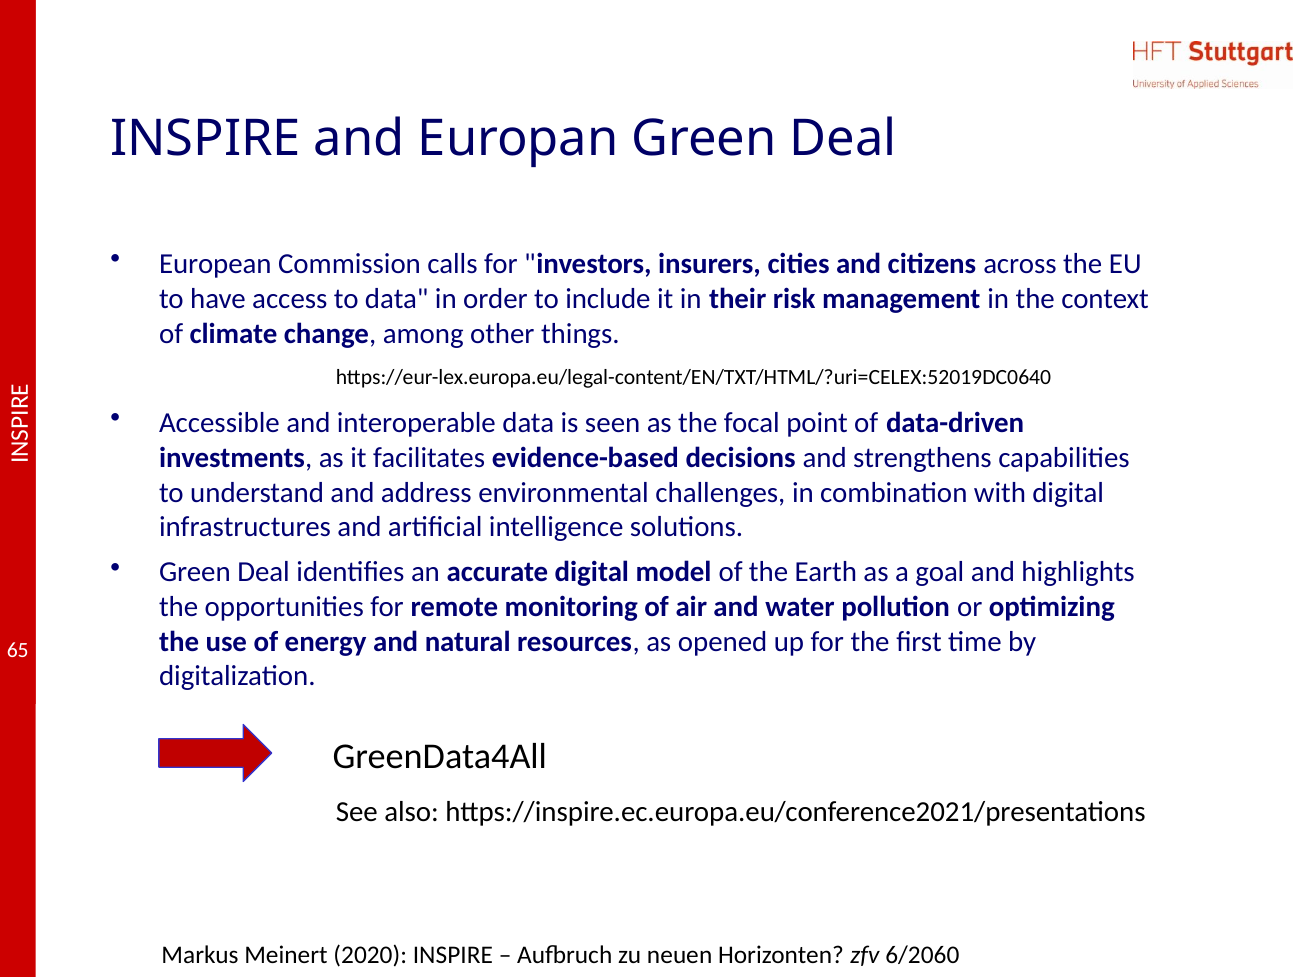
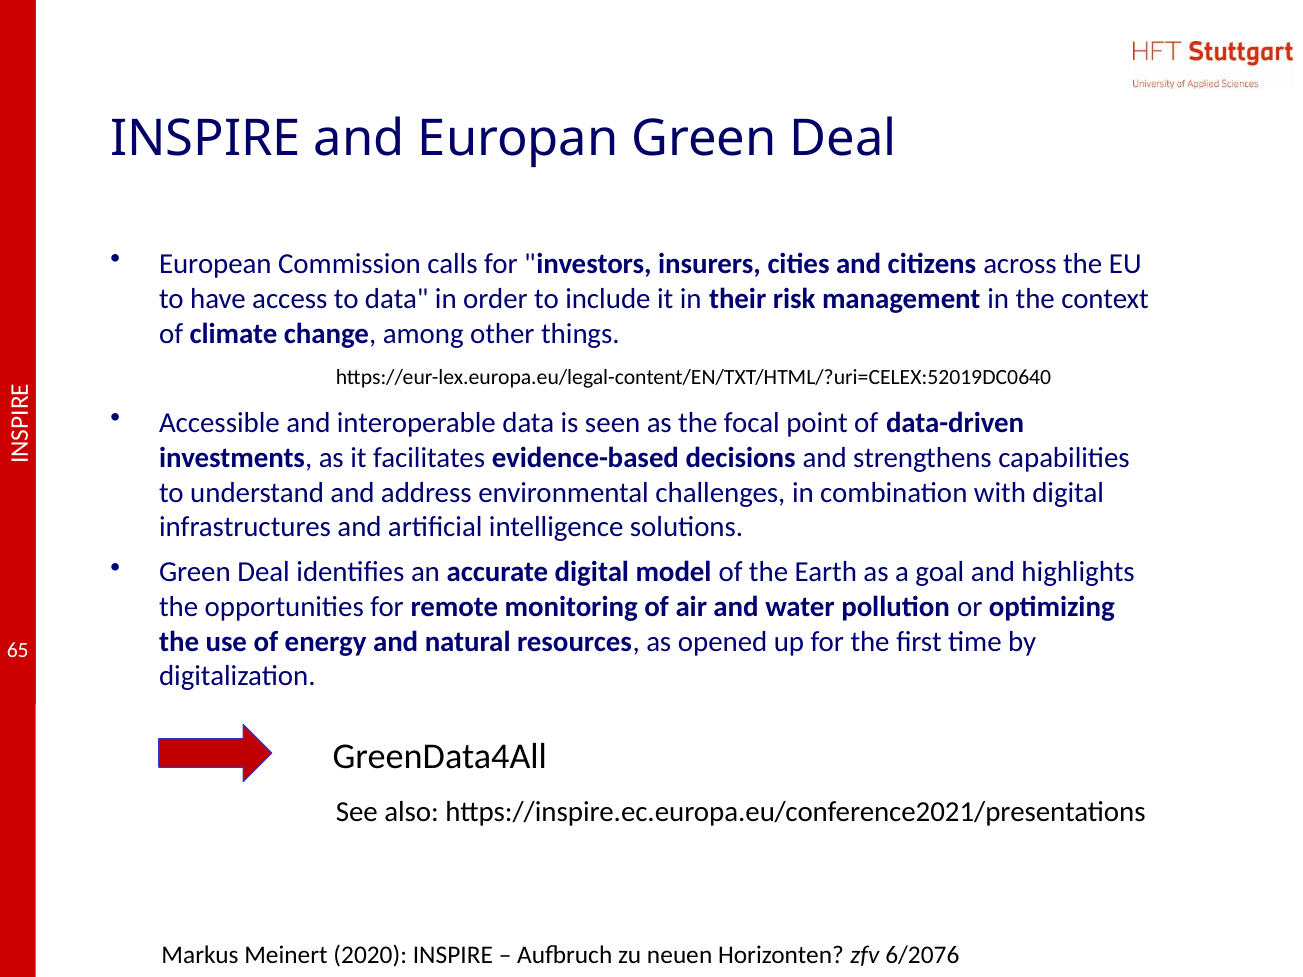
6/2060: 6/2060 -> 6/2076
